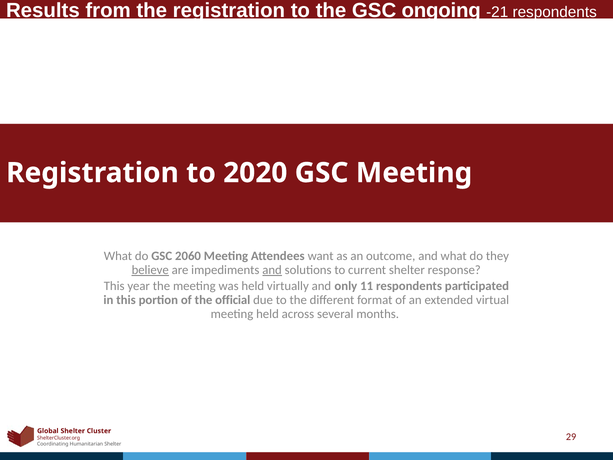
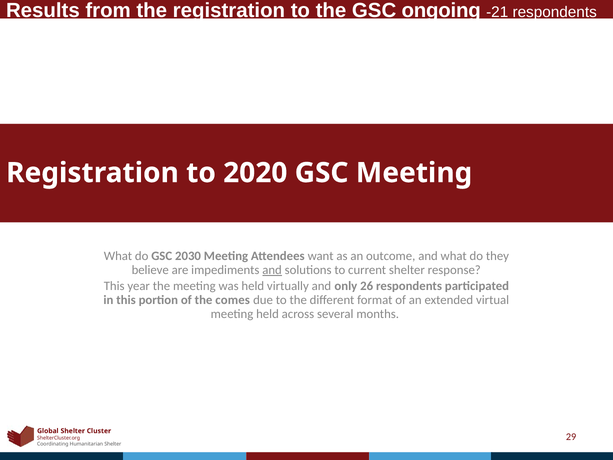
2060: 2060 -> 2030
believe underline: present -> none
11: 11 -> 26
official: official -> comes
